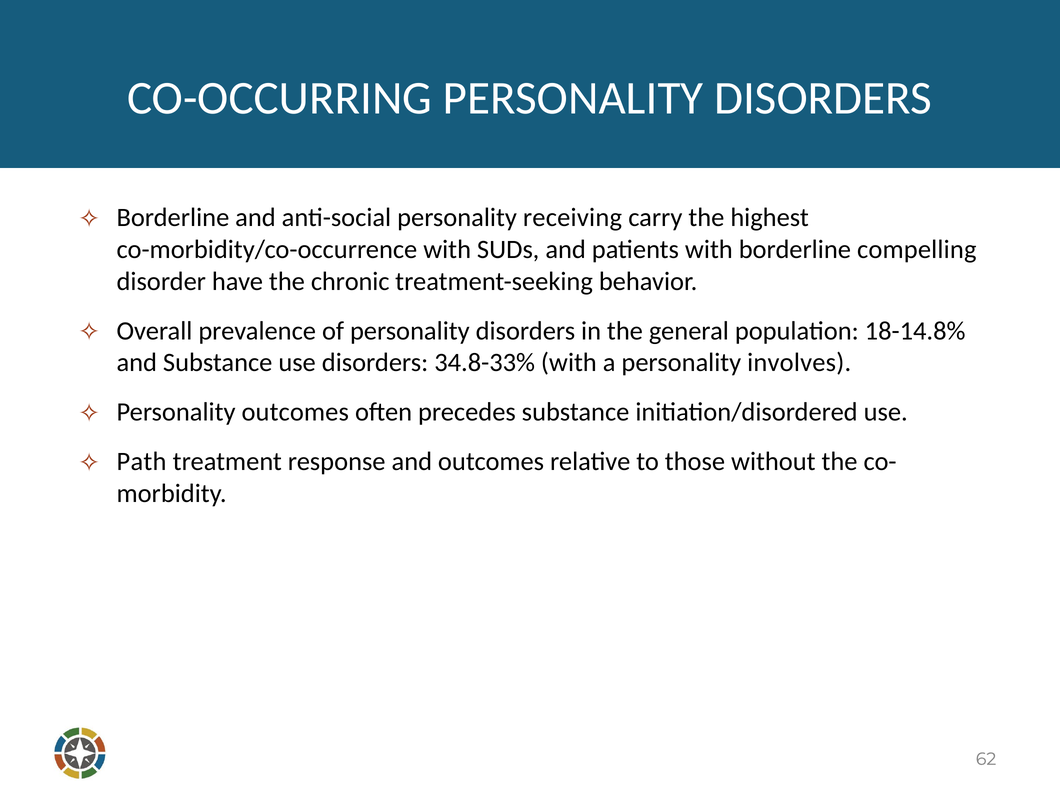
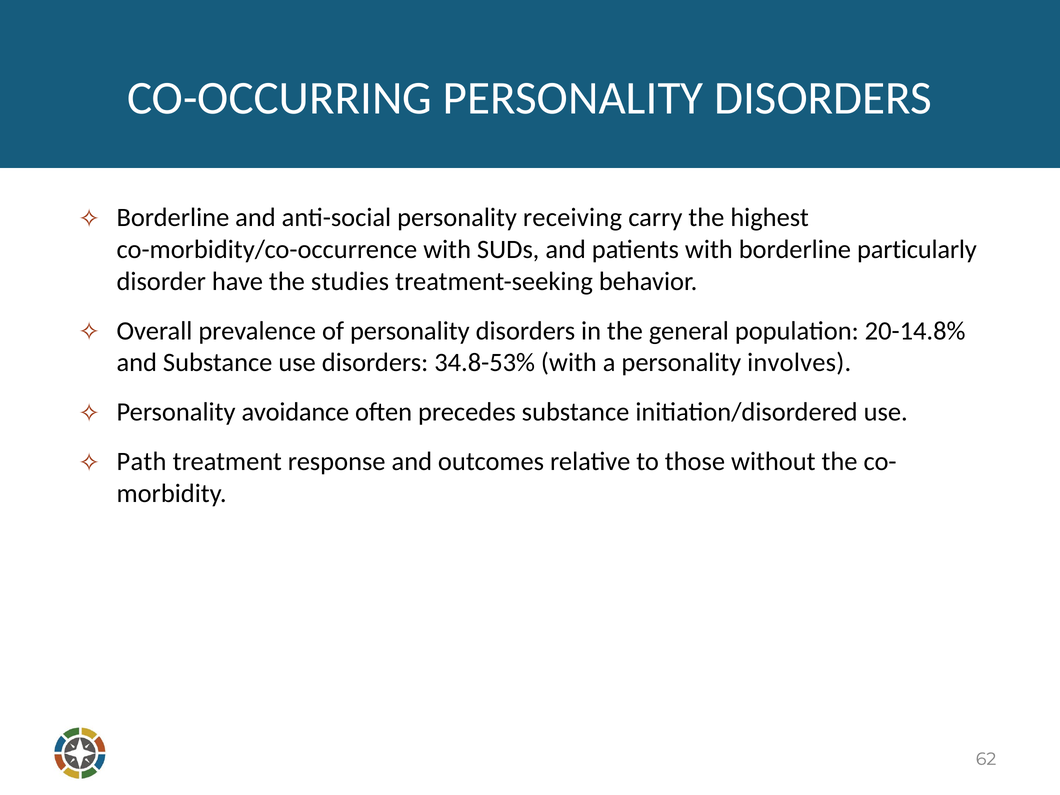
compelling: compelling -> particularly
chronic: chronic -> studies
18-14.8%: 18-14.8% -> 20-14.8%
34.8-33%: 34.8-33% -> 34.8-53%
Personality outcomes: outcomes -> avoidance
